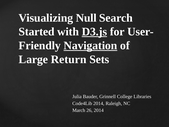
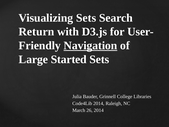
Visualizing Null: Null -> Sets
Started: Started -> Return
D3.js underline: present -> none
Return: Return -> Started
